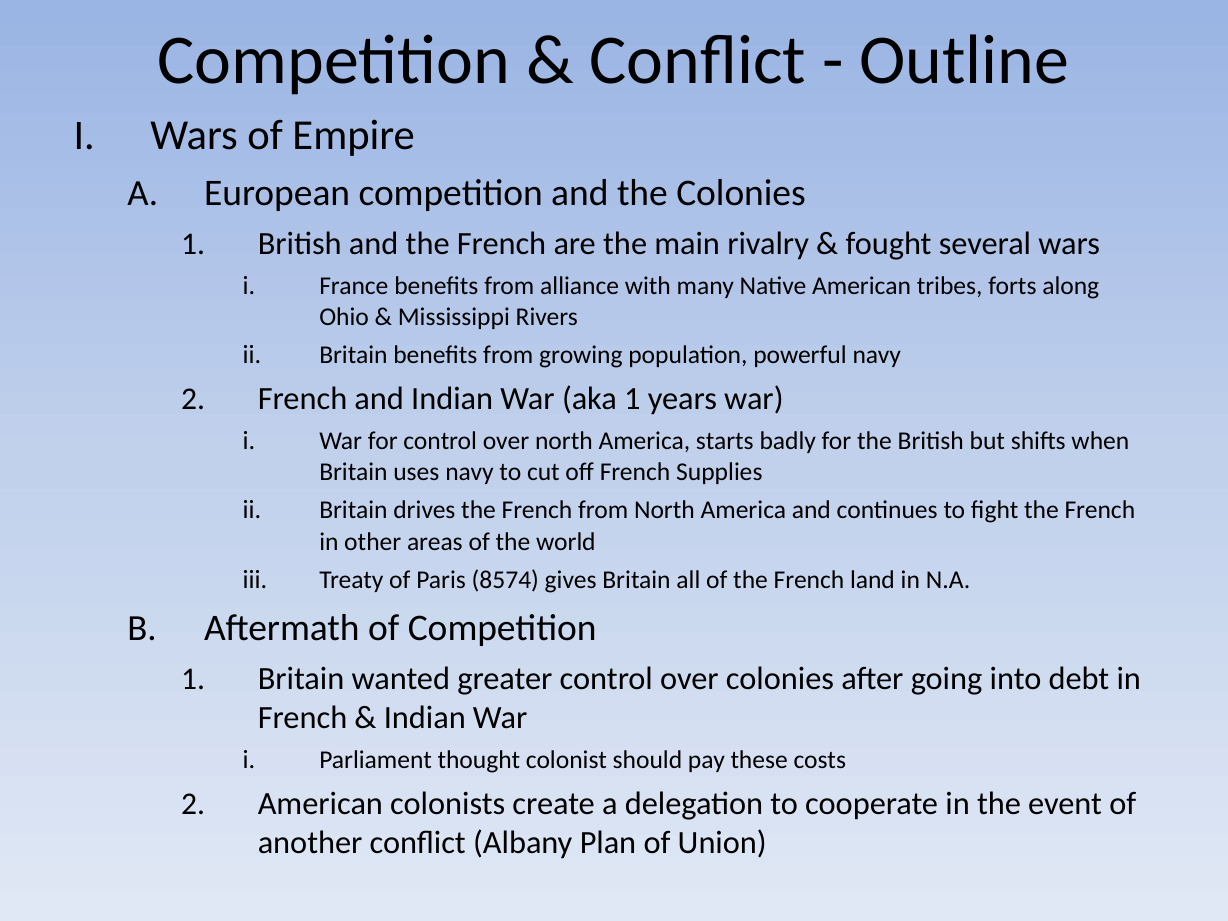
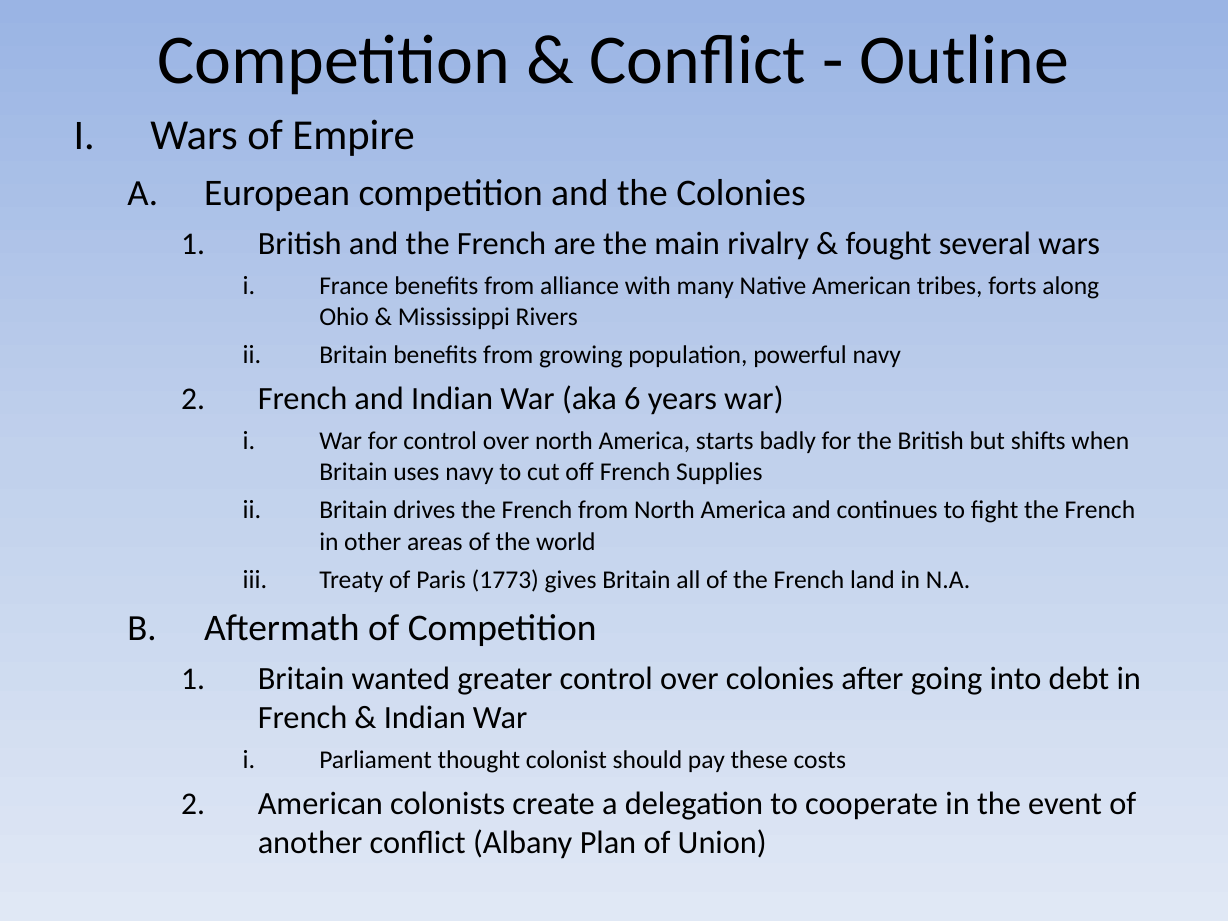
aka 1: 1 -> 6
8574: 8574 -> 1773
